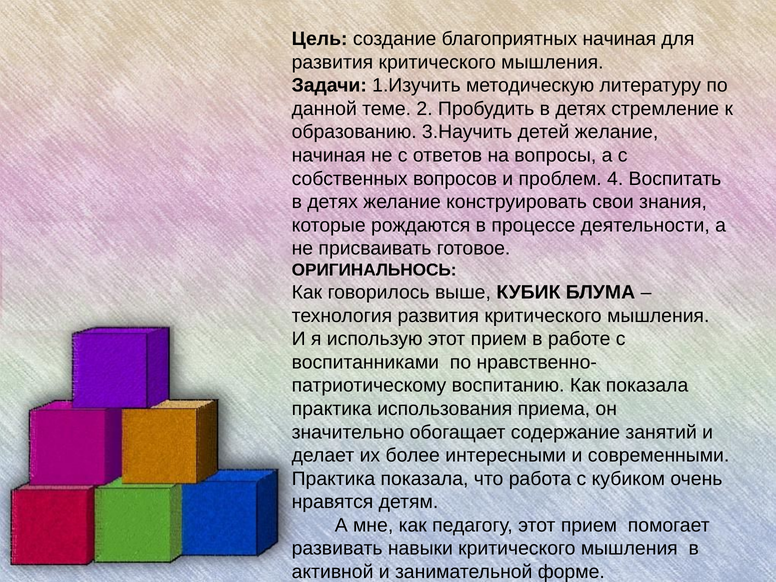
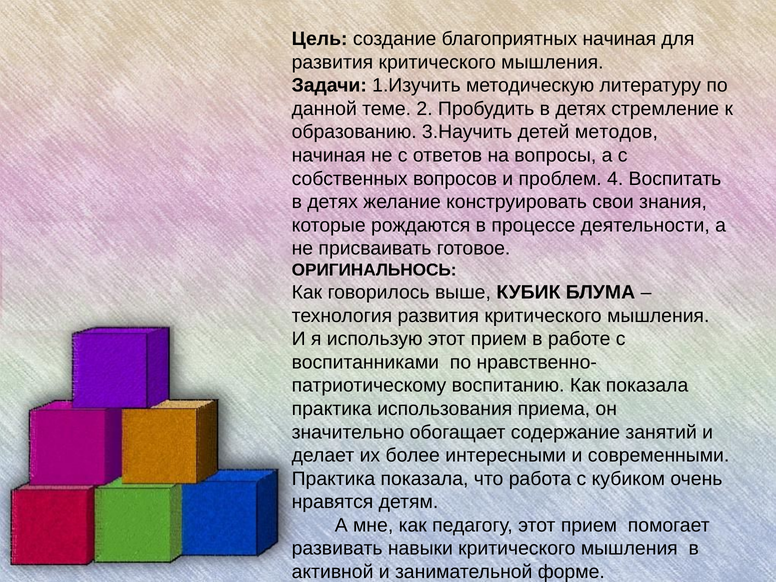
детей желание: желание -> методов
